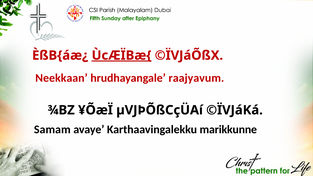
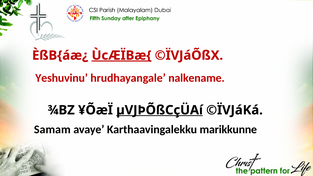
Neekkaan: Neekkaan -> Yeshuvinu
raajyavum: raajyavum -> nalkename
µVJÞÕßCçÜAí underline: none -> present
